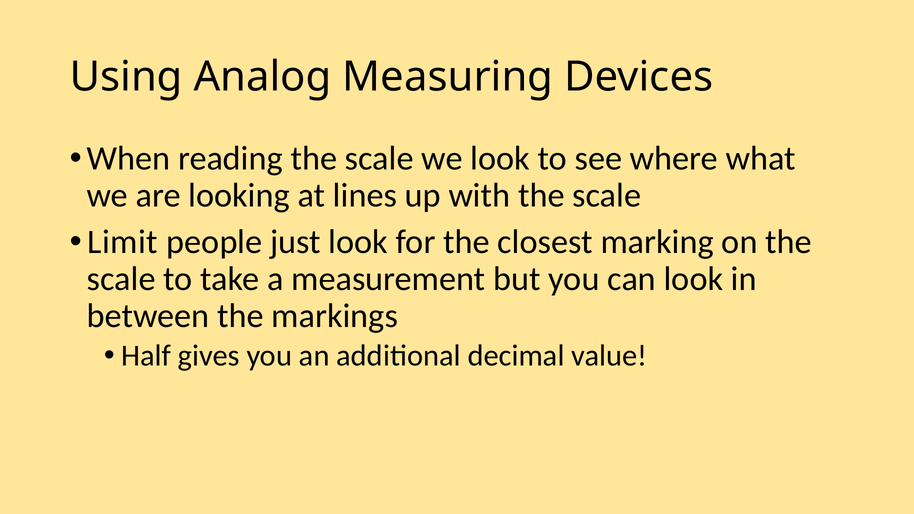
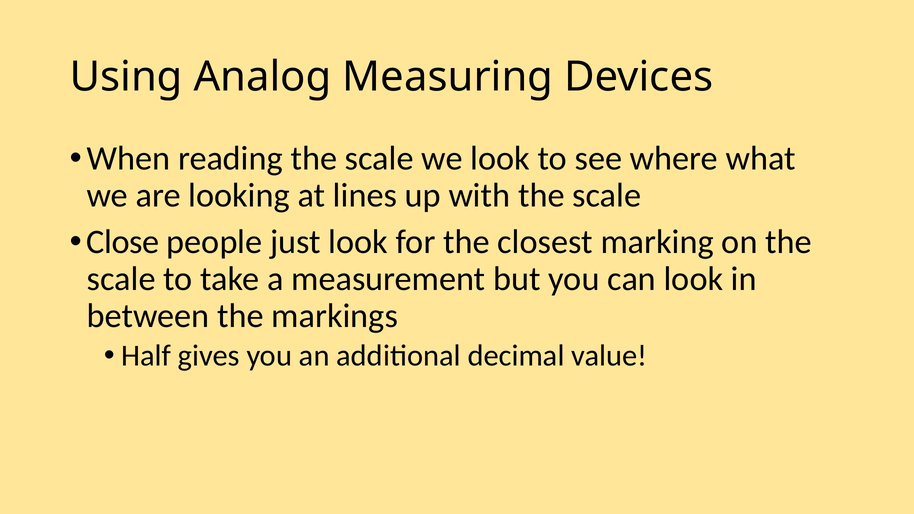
Limit: Limit -> Close
